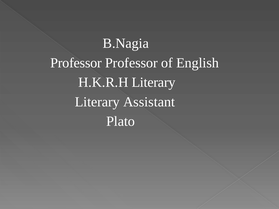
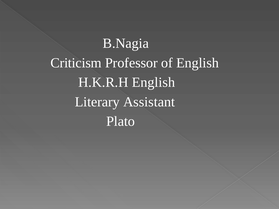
Professor at (76, 63): Professor -> Criticism
H.K.R.H Literary: Literary -> English
